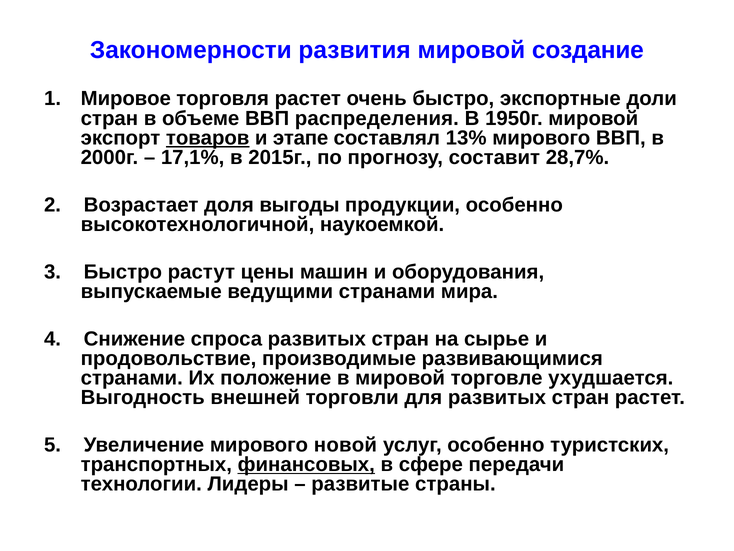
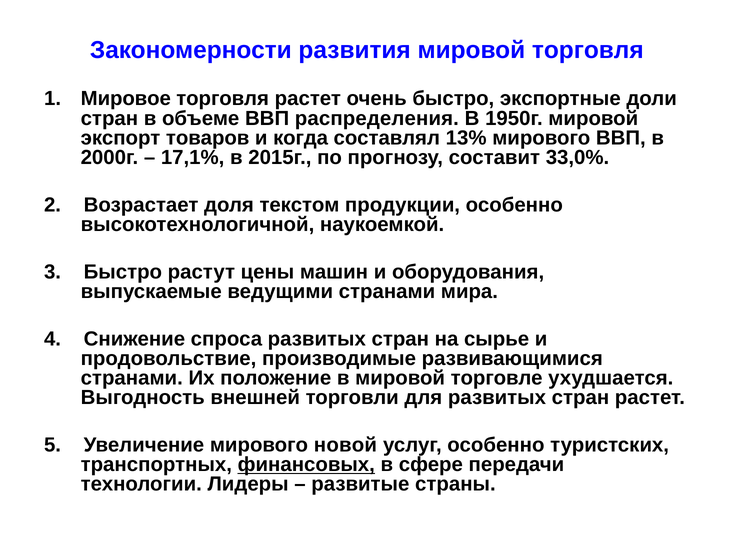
мировой создание: создание -> торговля
товаров underline: present -> none
этапе: этапе -> когда
28,7%: 28,7% -> 33,0%
выгоды: выгоды -> текстом
